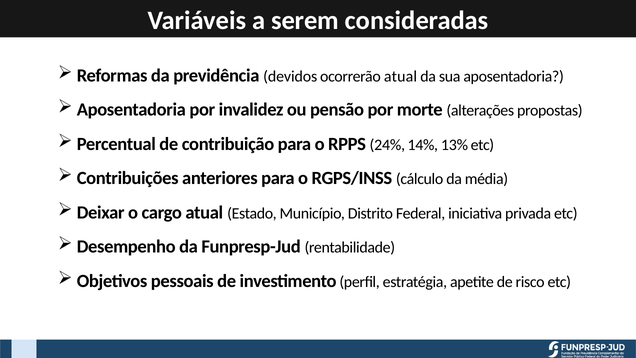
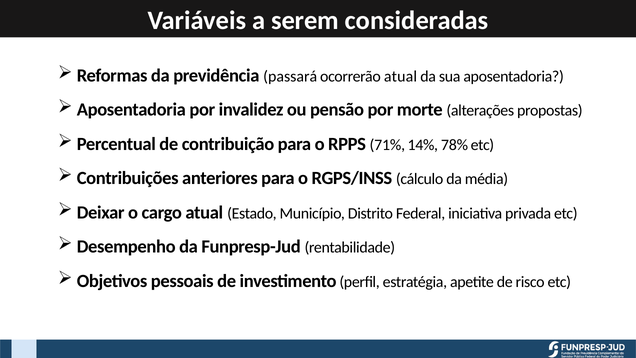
devidos: devidos -> passará
24%: 24% -> 71%
13%: 13% -> 78%
